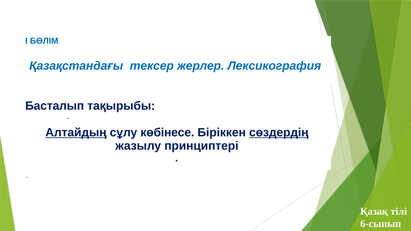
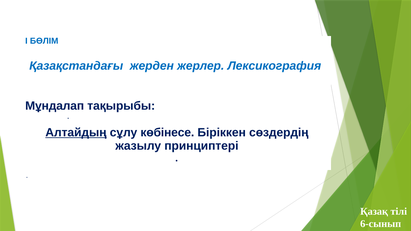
тексер: тексер -> жерден
Басталып: Басталып -> Мұндалап
сөздердің underline: present -> none
